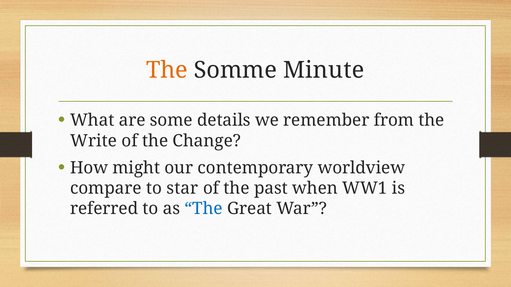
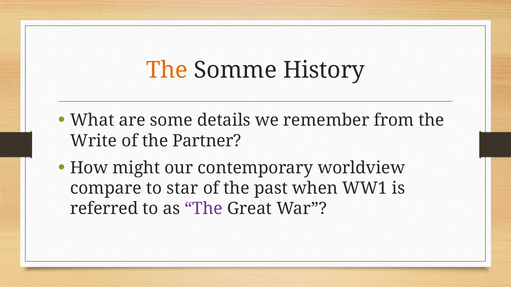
Minute: Minute -> History
Change: Change -> Partner
The at (204, 209) colour: blue -> purple
